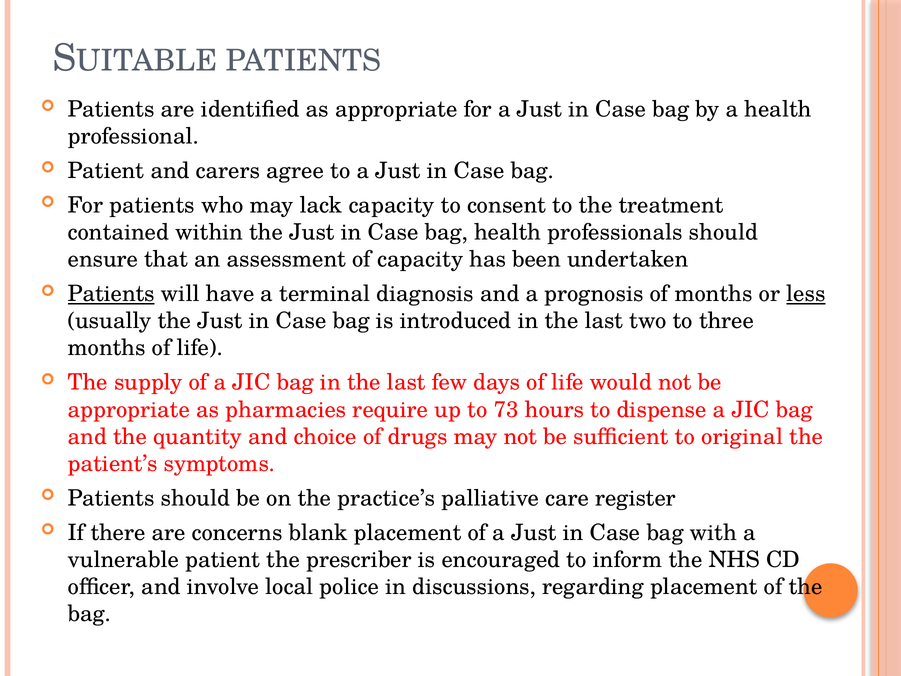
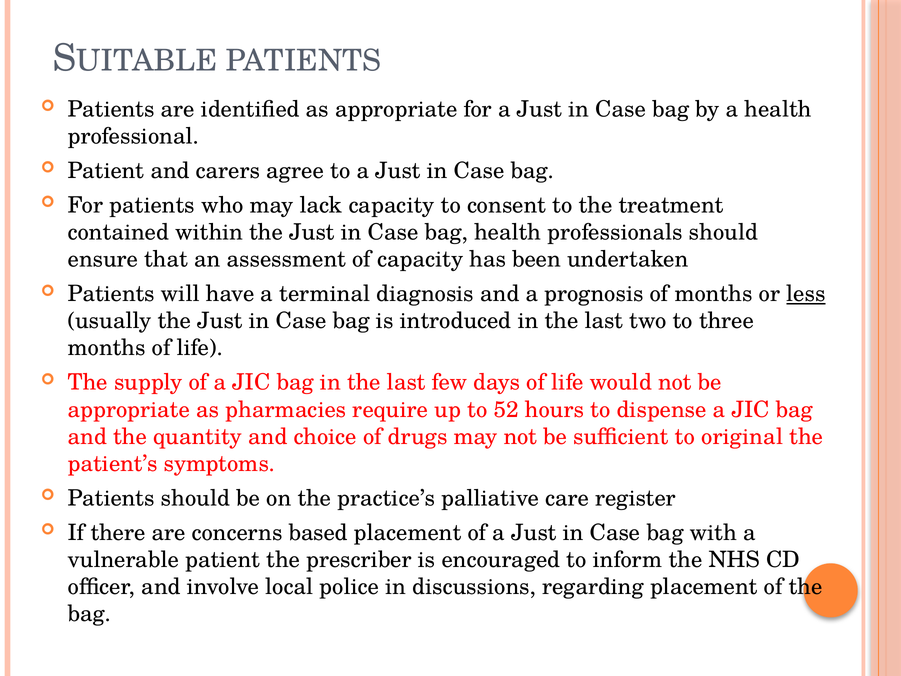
Patients at (111, 294) underline: present -> none
73: 73 -> 52
blank: blank -> based
